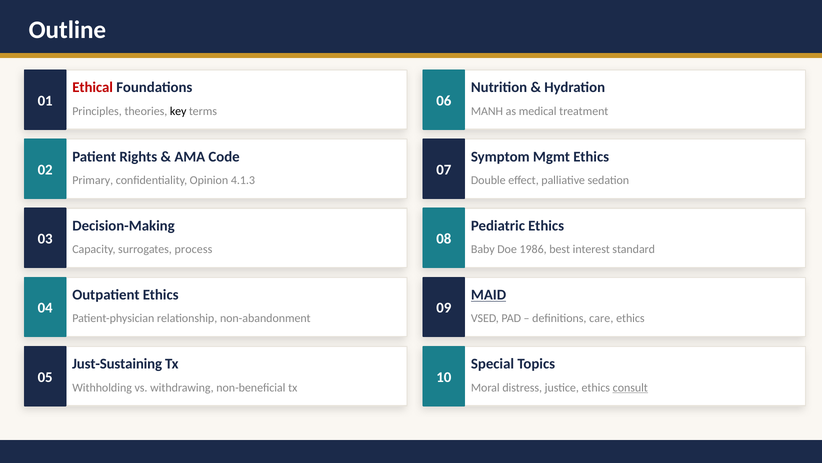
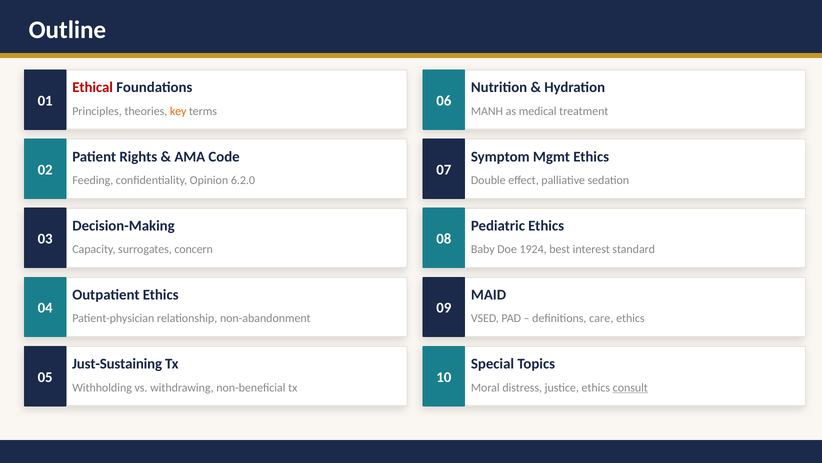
key colour: black -> orange
Primary: Primary -> Feeding
4.1.3: 4.1.3 -> 6.2.0
process: process -> concern
1986: 1986 -> 1924
MAID underline: present -> none
